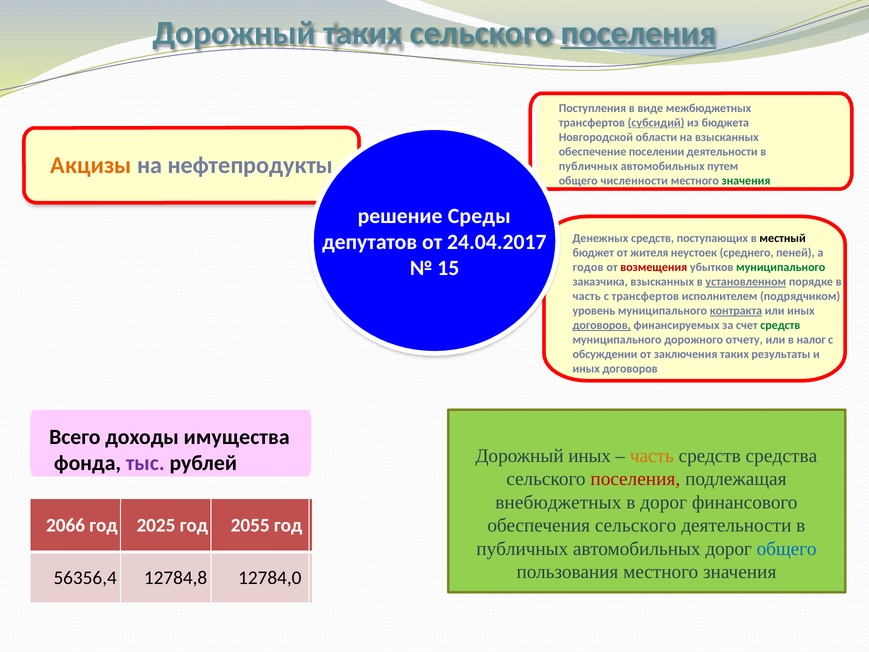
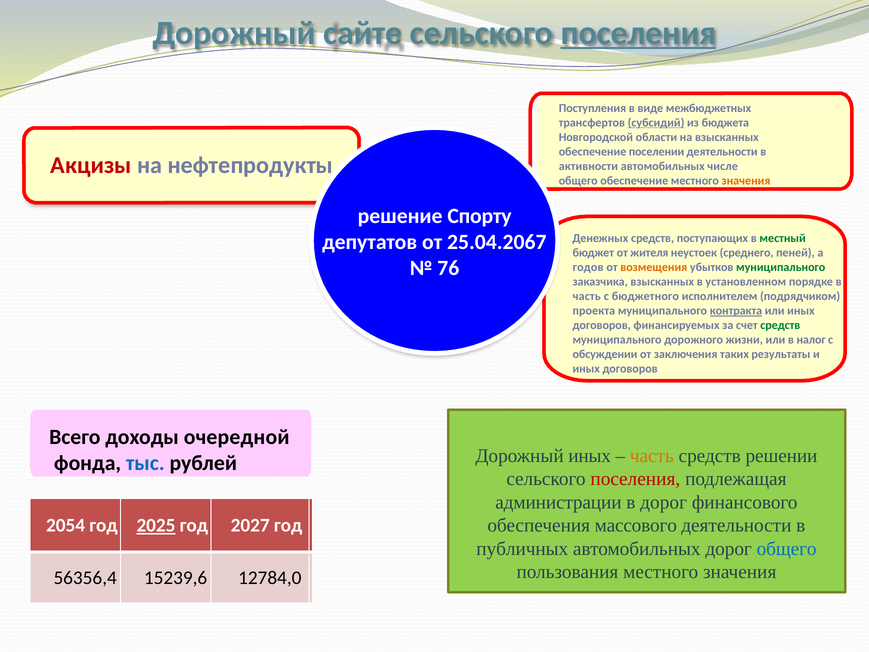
Дорожный таких: таких -> сайте
Акцизы colour: orange -> red
публичных at (588, 166): публичных -> активности
путем: путем -> числе
общего численности: численности -> обеспечение
значения at (746, 181) colour: green -> orange
Среды: Среды -> Спорту
24.04.2017: 24.04.2017 -> 25.04.2067
местный colour: black -> green
15: 15 -> 76
возмещения colour: red -> orange
установленном underline: present -> none
с трансфертов: трансфертов -> бюджетного
уровень: уровень -> проекта
договоров at (602, 325) underline: present -> none
отчету: отчету -> жизни
имущества: имущества -> очередной
средства: средства -> решении
тыс colour: purple -> blue
внебюджетных: внебюджетных -> администрации
обеспечения сельского: сельского -> массового
2066: 2066 -> 2054
2025 underline: none -> present
2055: 2055 -> 2027
12784,8: 12784,8 -> 15239,6
